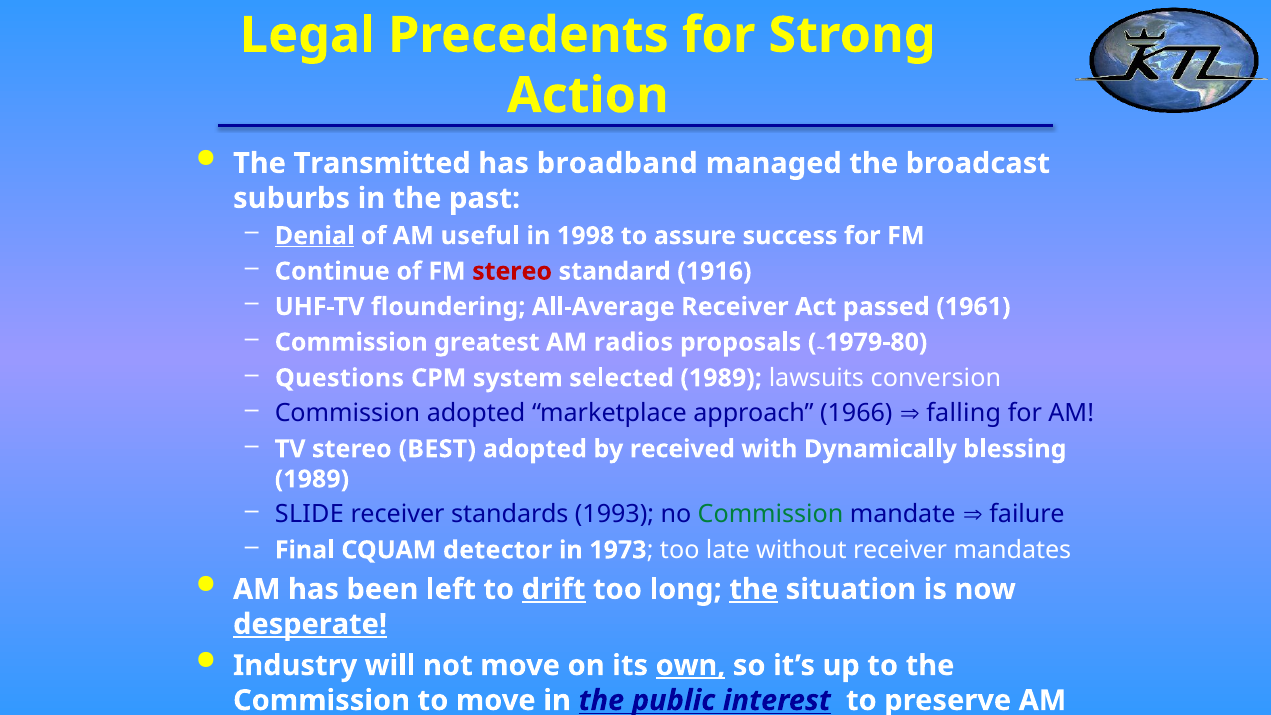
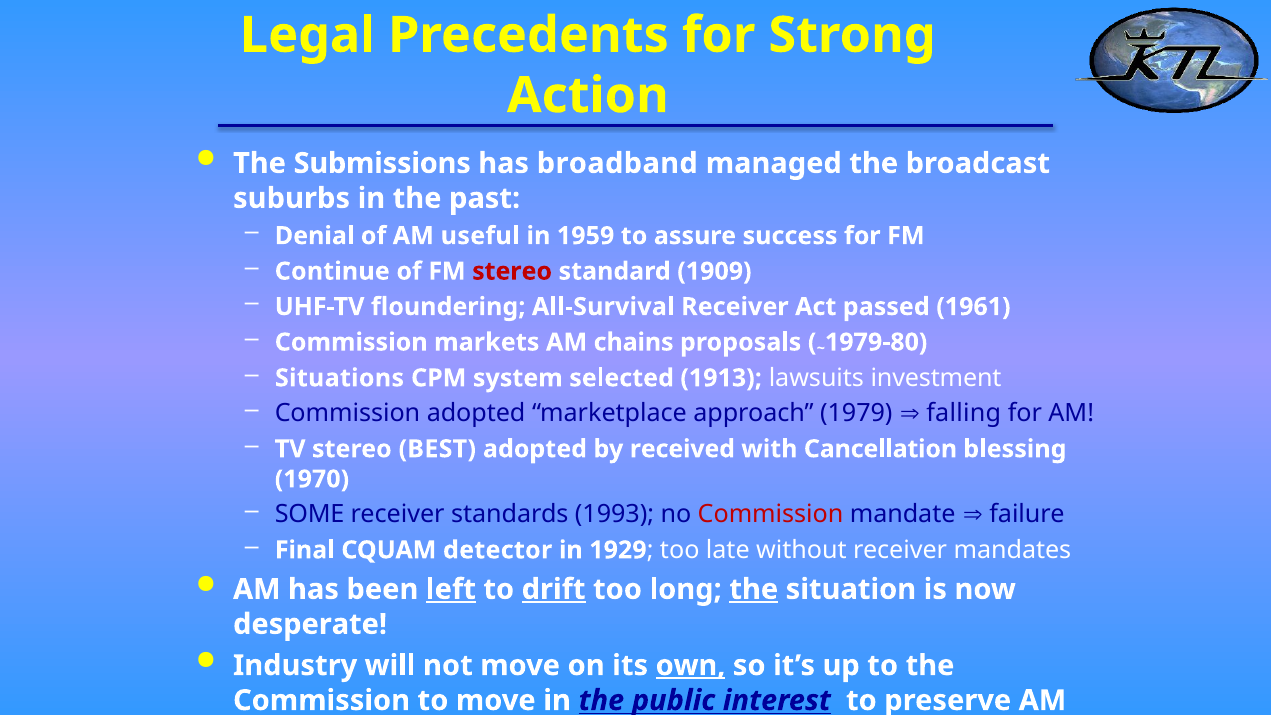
Transmitted: Transmitted -> Submissions
Denial underline: present -> none
1998: 1998 -> 1959
1916: 1916 -> 1909
All-Average: All-Average -> All-Survival
greatest: greatest -> markets
radios: radios -> chains
Questions: Questions -> Situations
selected 1989: 1989 -> 1913
conversion: conversion -> investment
1966: 1966 -> 1979
Dynamically: Dynamically -> Cancellation
1989 at (312, 479): 1989 -> 1970
SLIDE: SLIDE -> SOME
Commission at (771, 515) colour: green -> red
1973: 1973 -> 1929
left underline: none -> present
desperate underline: present -> none
